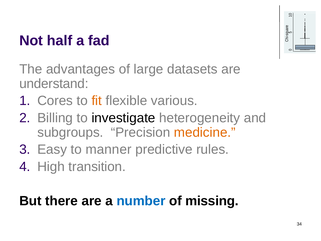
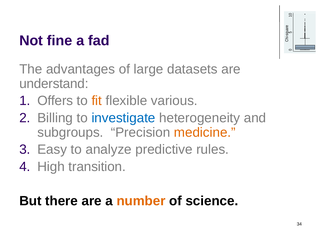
half: half -> fine
Cores: Cores -> Offers
investigate colour: black -> blue
manner: manner -> analyze
number colour: blue -> orange
missing: missing -> science
